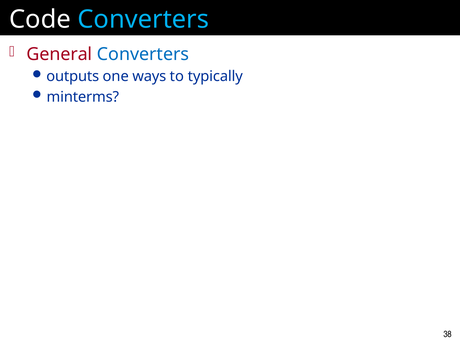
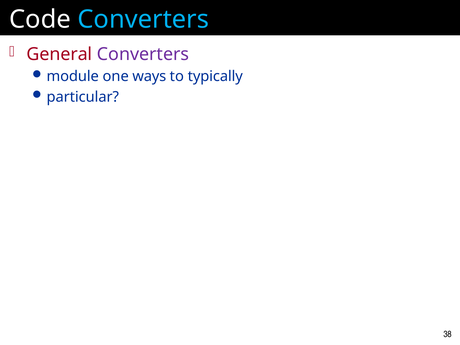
Converters at (143, 54) colour: blue -> purple
outputs: outputs -> module
minterms: minterms -> particular
